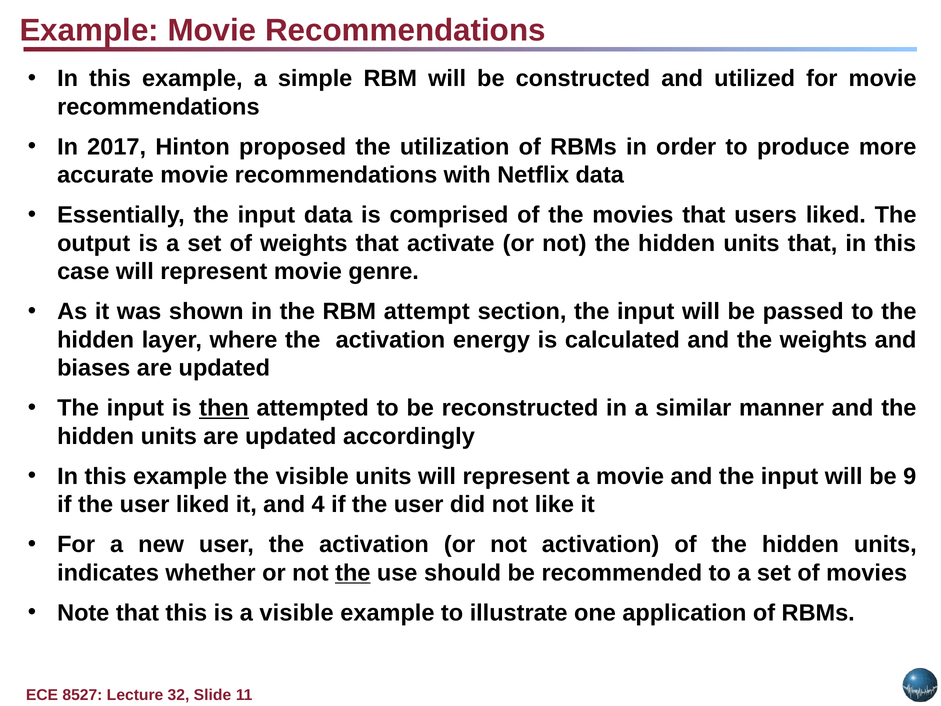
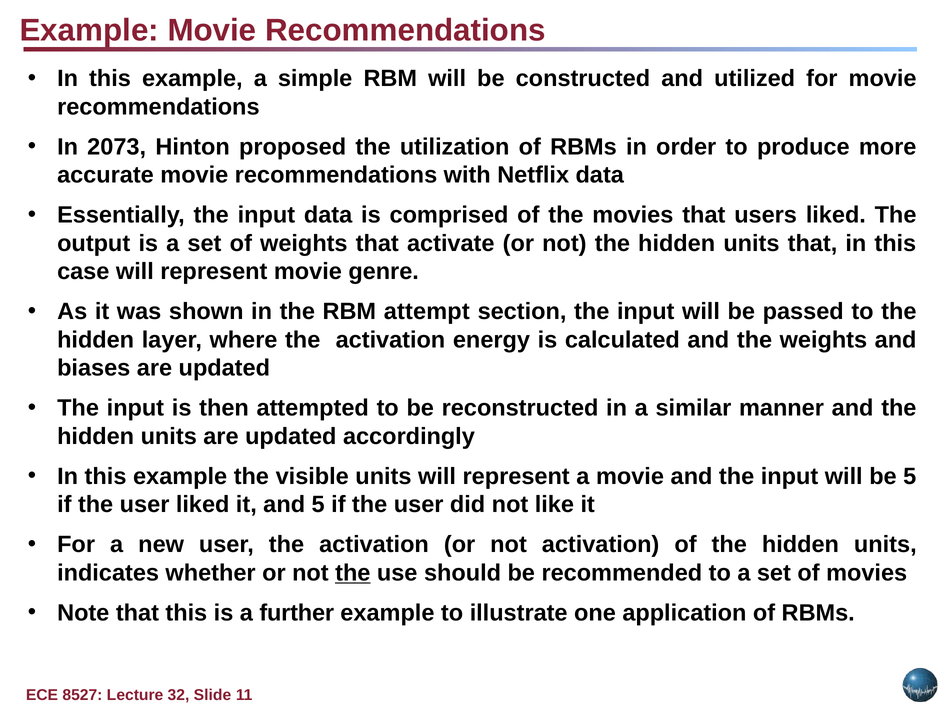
2017: 2017 -> 2073
then underline: present -> none
be 9: 9 -> 5
and 4: 4 -> 5
a visible: visible -> further
